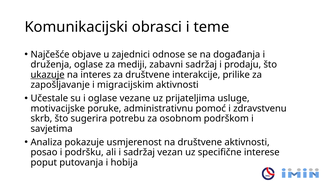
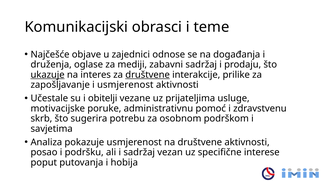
društvene at (148, 75) underline: none -> present
i migracijskim: migracijskim -> usmjerenost
i oglase: oglase -> obitelji
